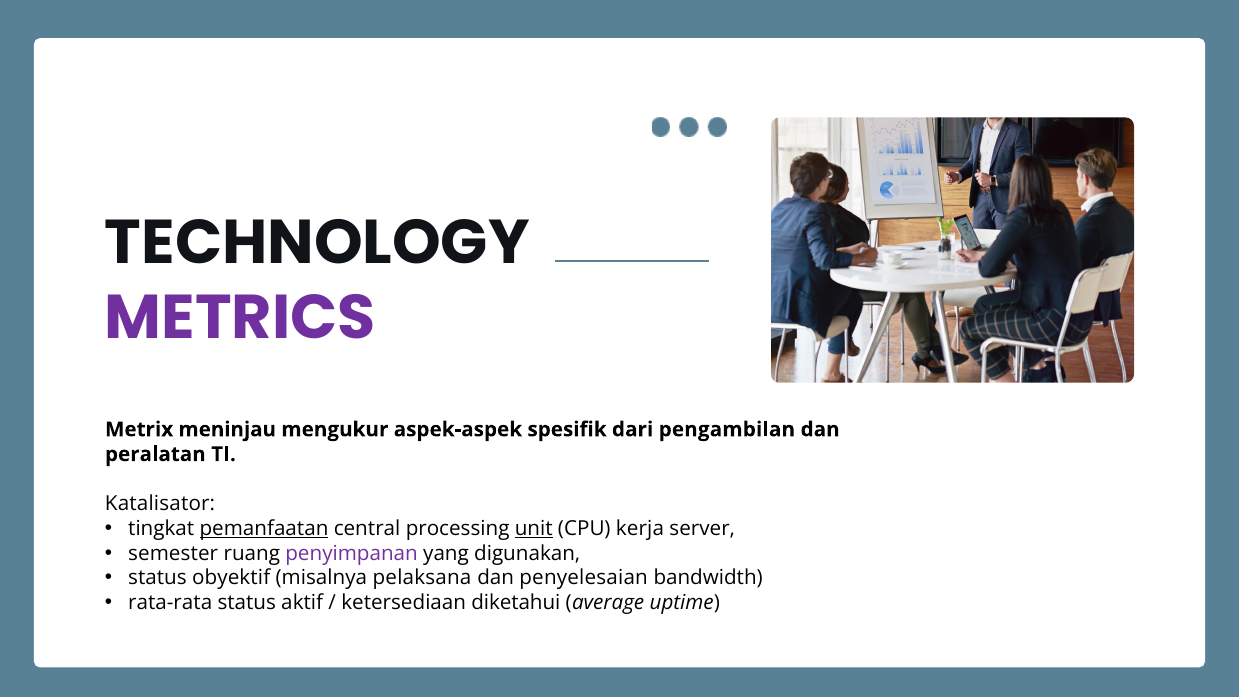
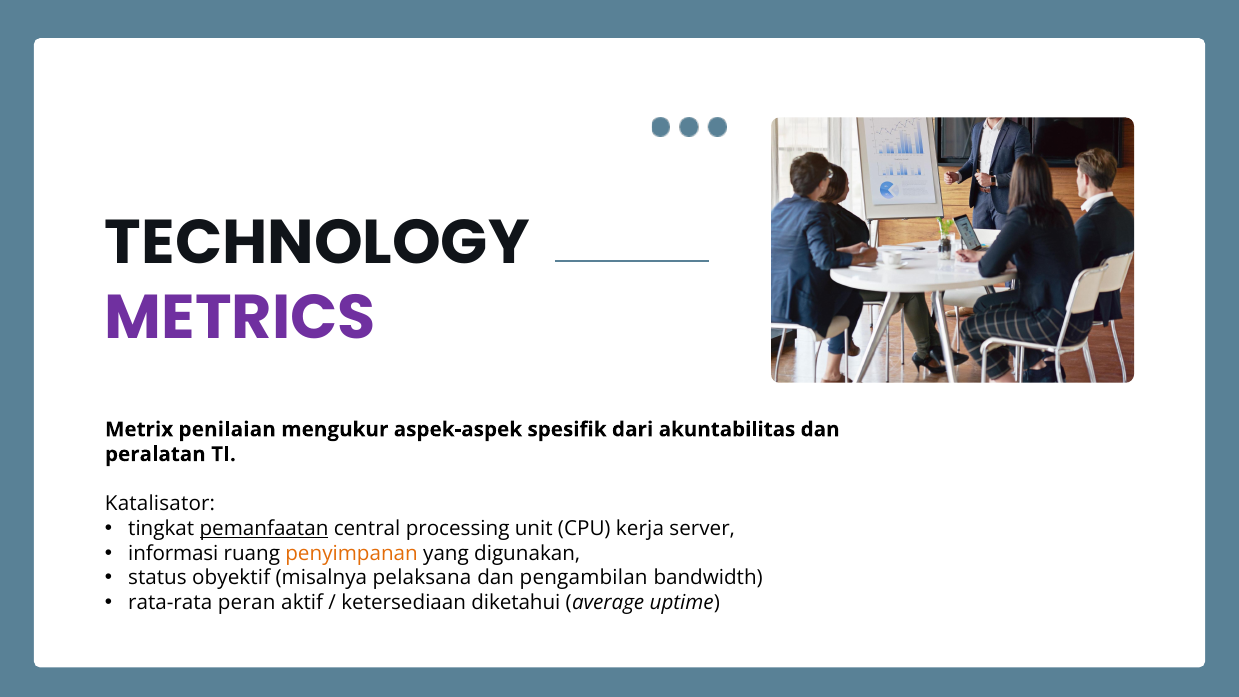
meninjau: meninjau -> penilaian
pengambilan: pengambilan -> akuntabilitas
unit underline: present -> none
semester: semester -> informasi
penyimpanan colour: purple -> orange
penyelesaian: penyelesaian -> pengambilan
rata-rata status: status -> peran
